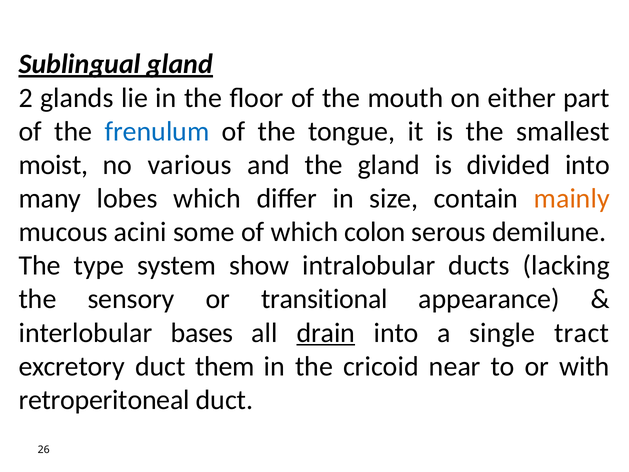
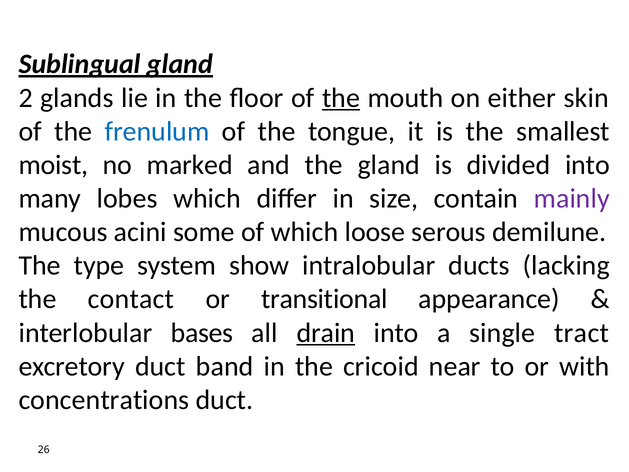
the at (341, 98) underline: none -> present
part: part -> skin
various: various -> marked
mainly colour: orange -> purple
colon: colon -> loose
sensory: sensory -> contact
them: them -> band
retroperitoneal: retroperitoneal -> concentrations
